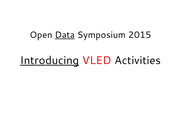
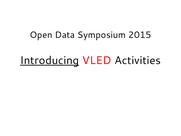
Data underline: present -> none
